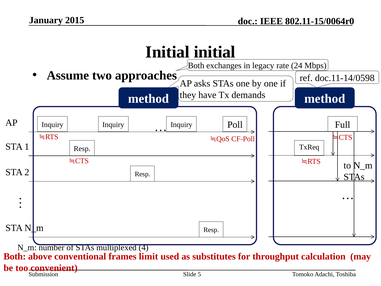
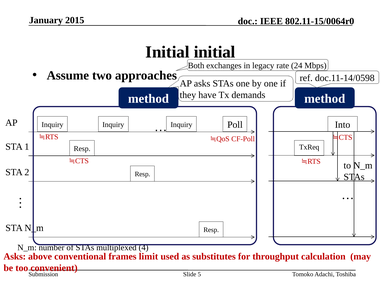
Full: Full -> Into
Both at (15, 256): Both -> Asks
